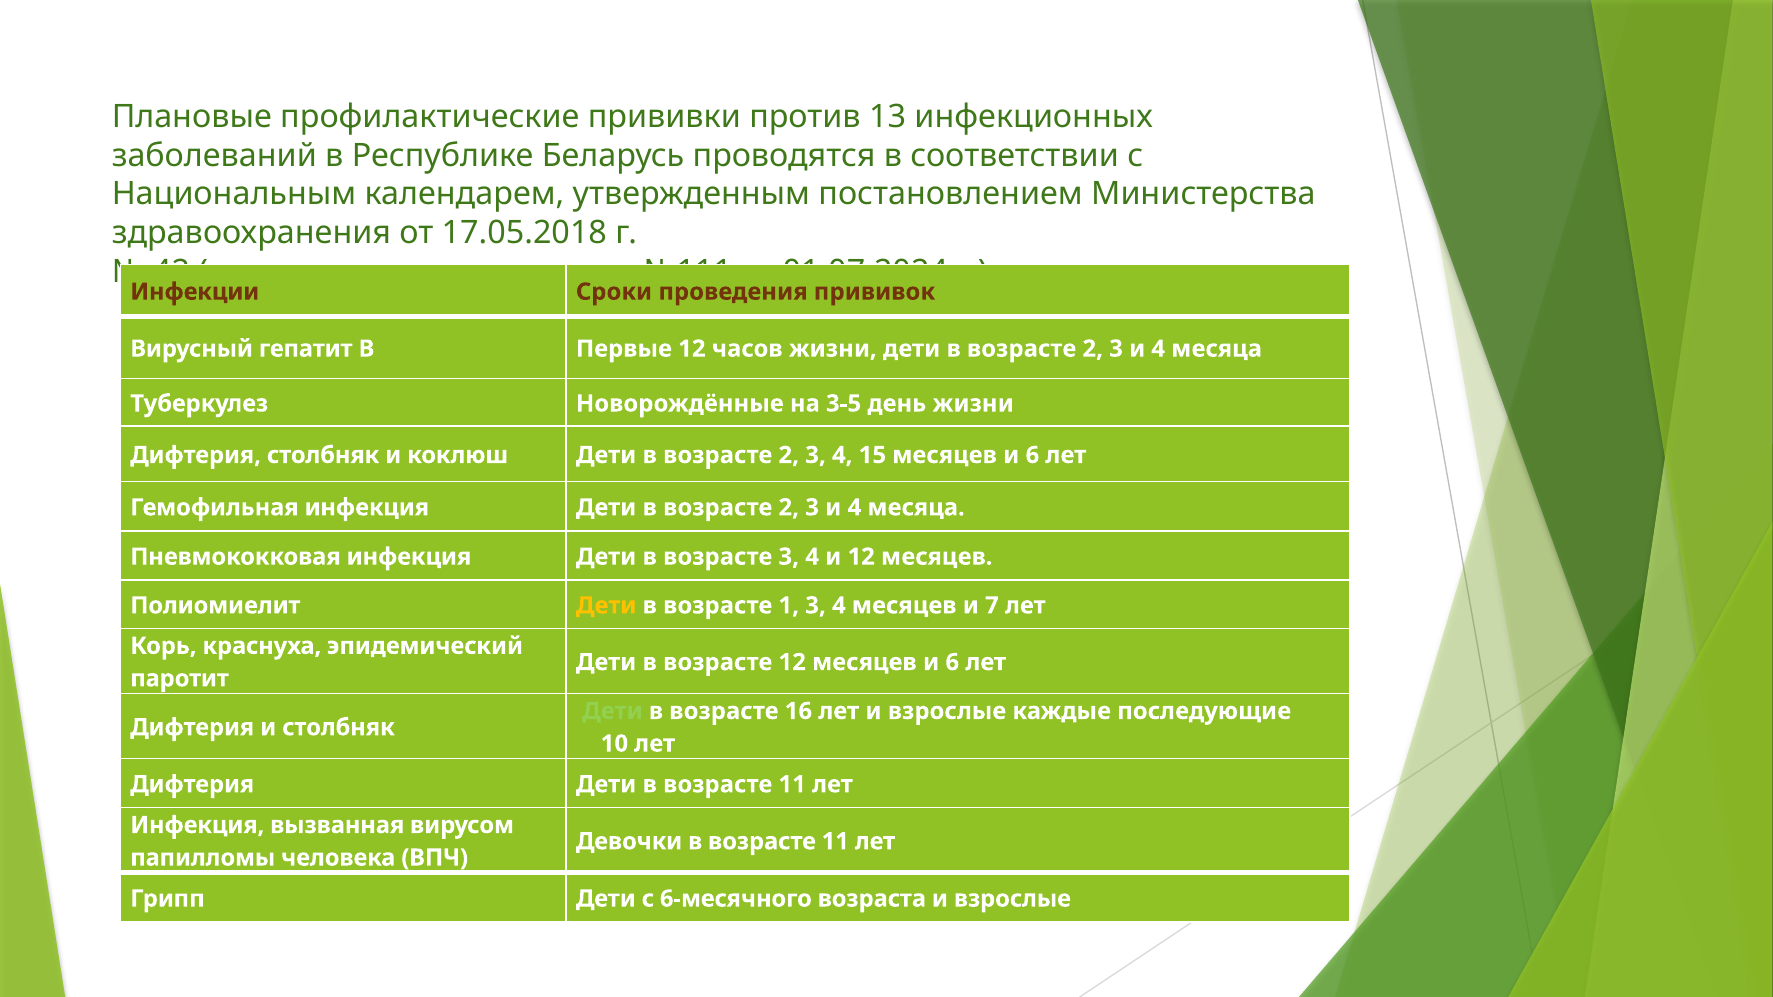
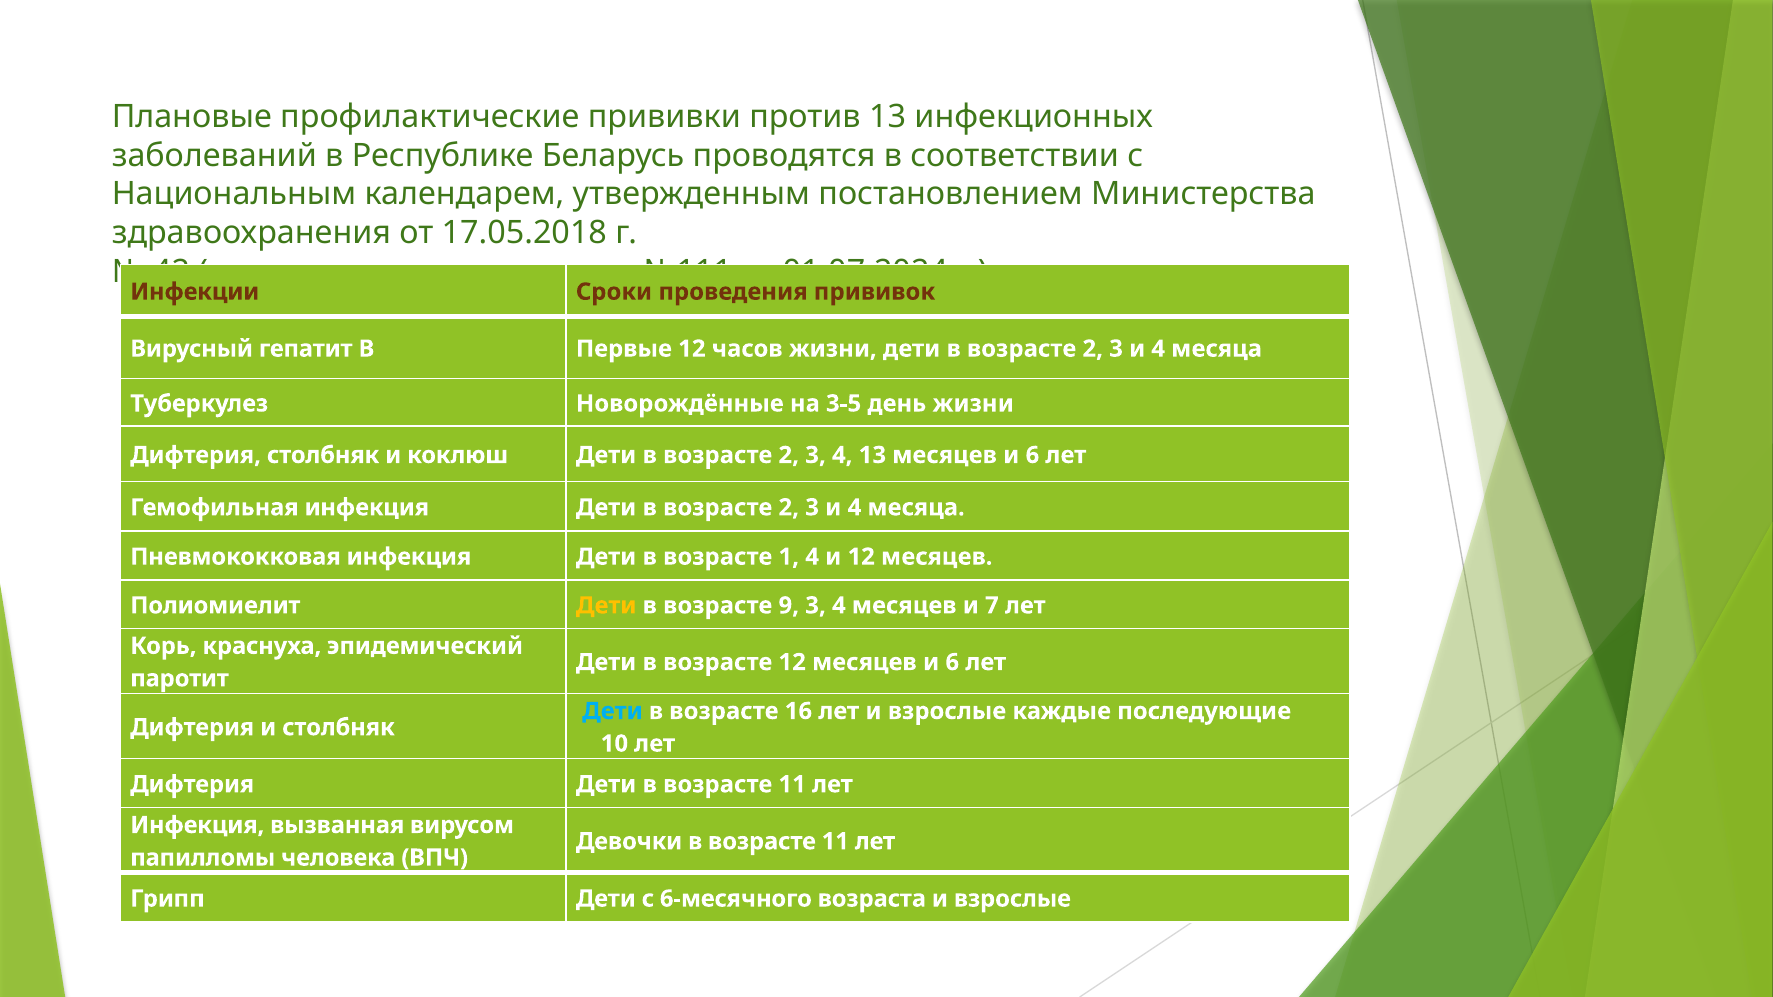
4 15: 15 -> 13
возрасте 3: 3 -> 1
1: 1 -> 9
Дети at (612, 711) colour: light green -> light blue
